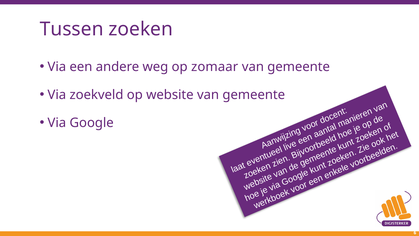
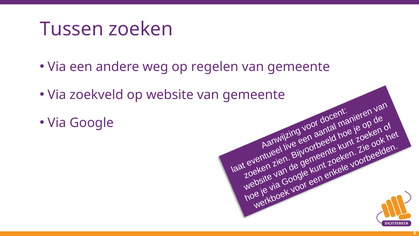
zomaar: zomaar -> regelen
